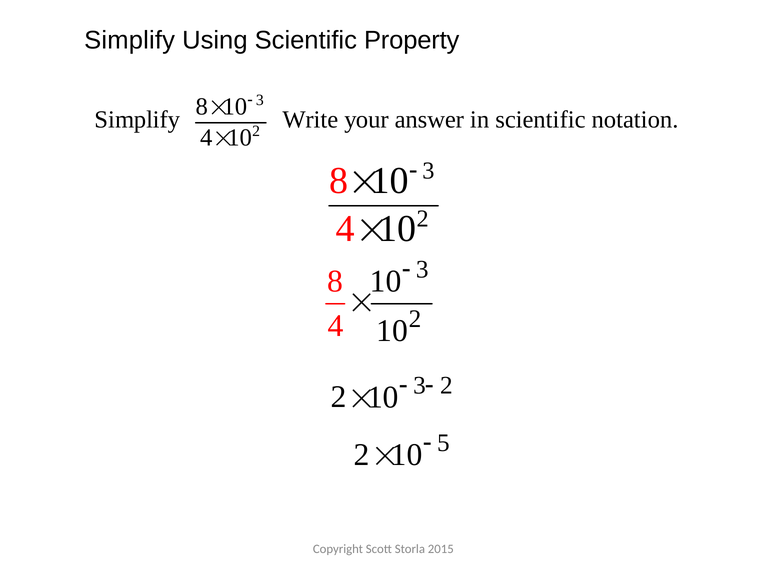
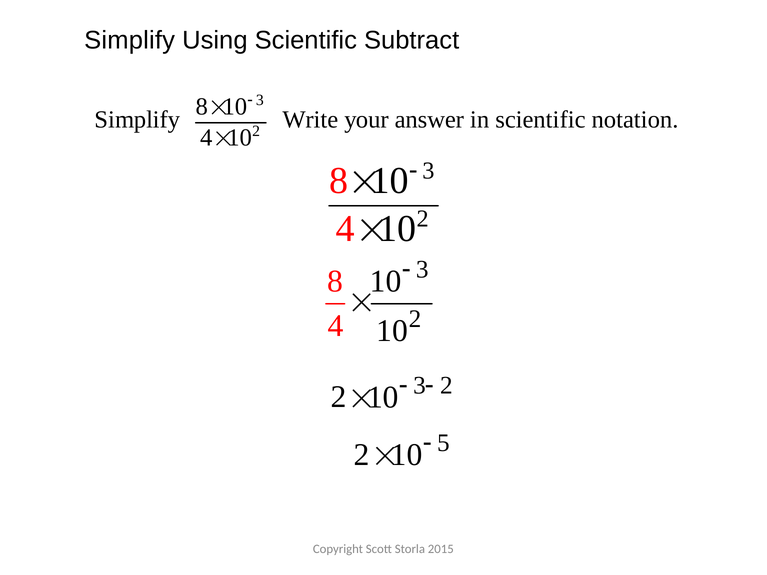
Property: Property -> Subtract
